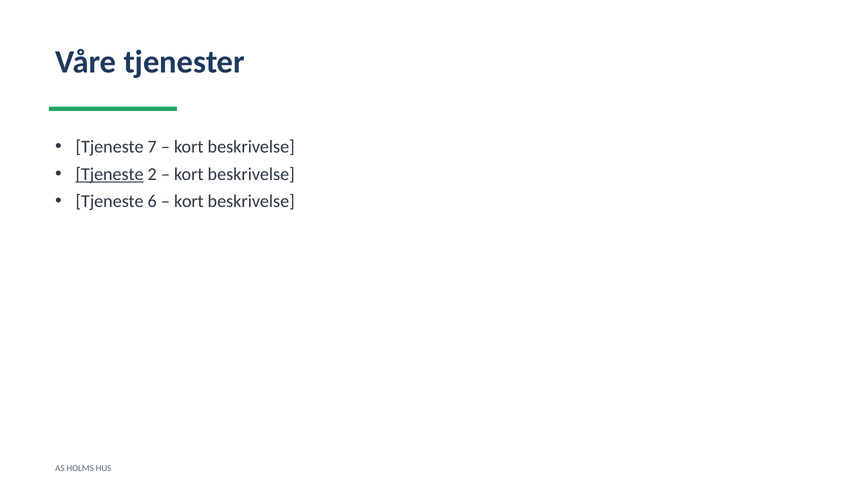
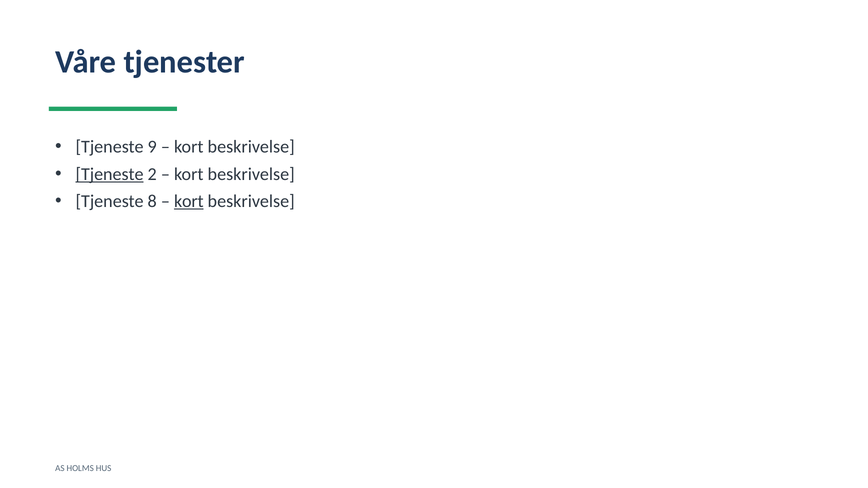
7: 7 -> 9
6: 6 -> 8
kort at (189, 201) underline: none -> present
